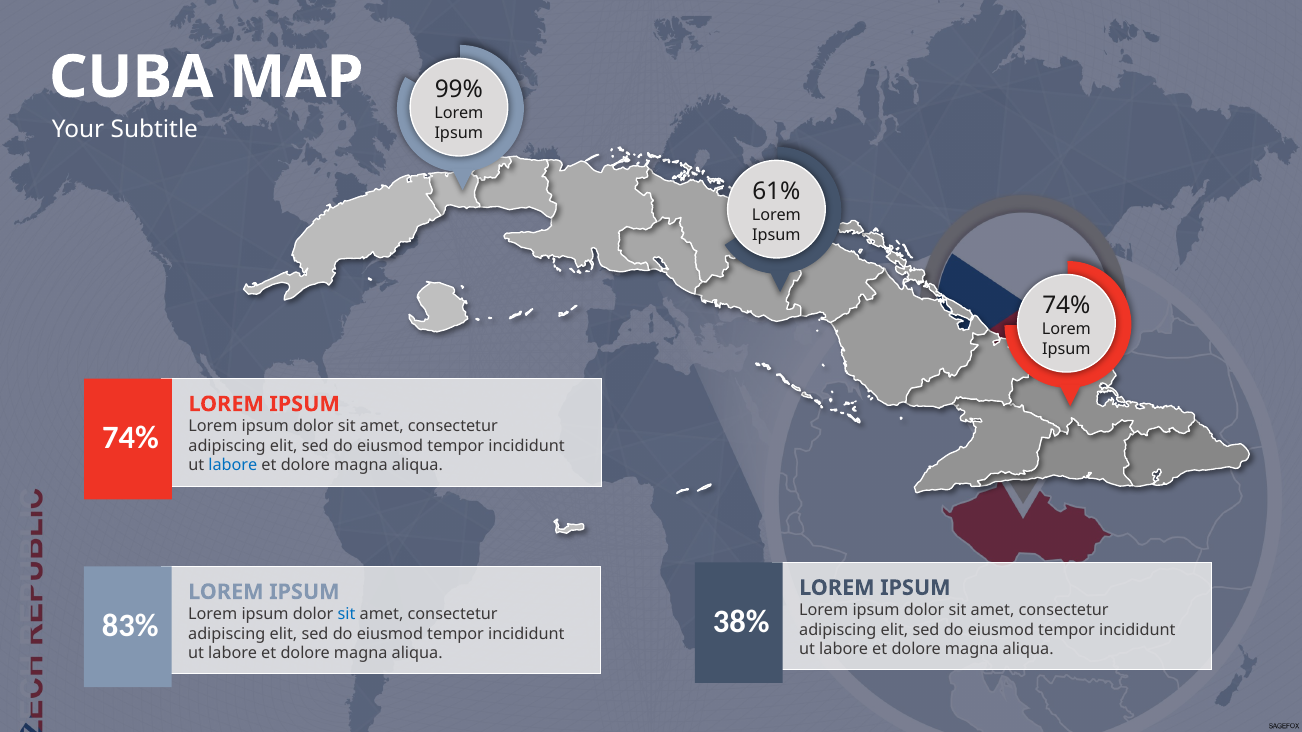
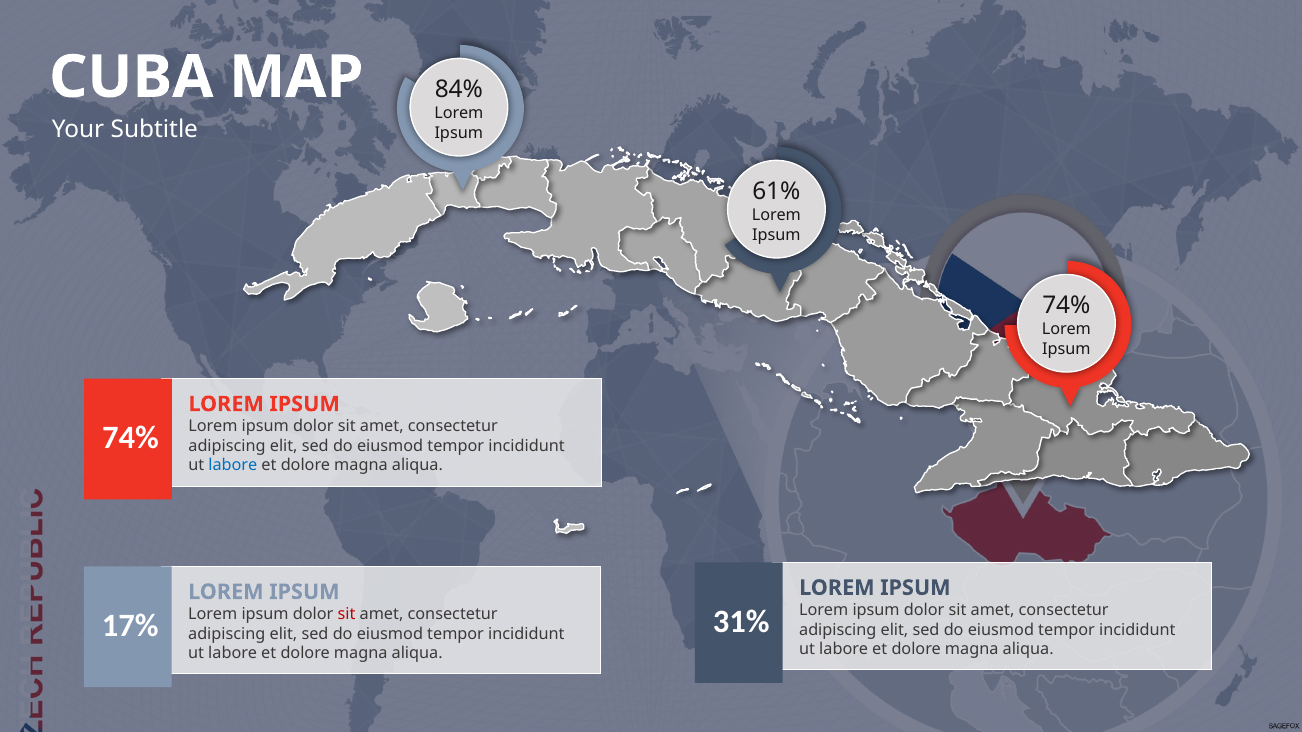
99%: 99% -> 84%
38%: 38% -> 31%
sit at (347, 615) colour: blue -> red
83%: 83% -> 17%
